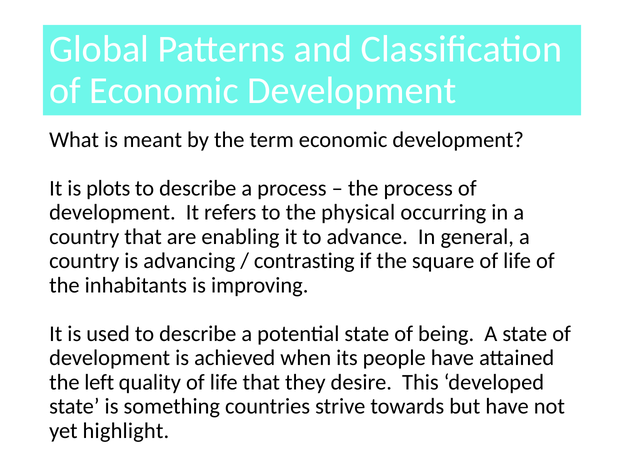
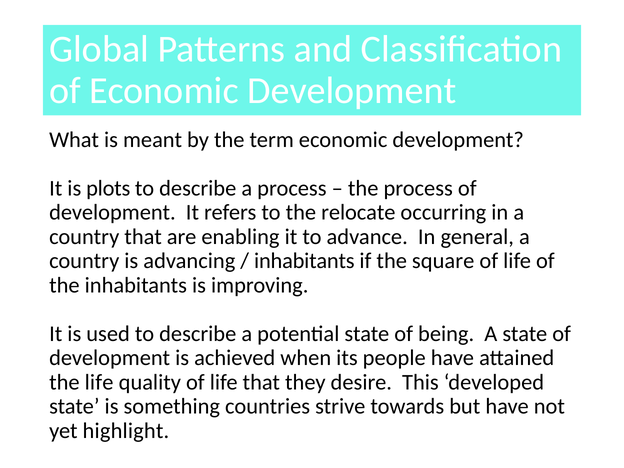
physical: physical -> relocate
contrasting at (304, 261): contrasting -> inhabitants
the left: left -> life
